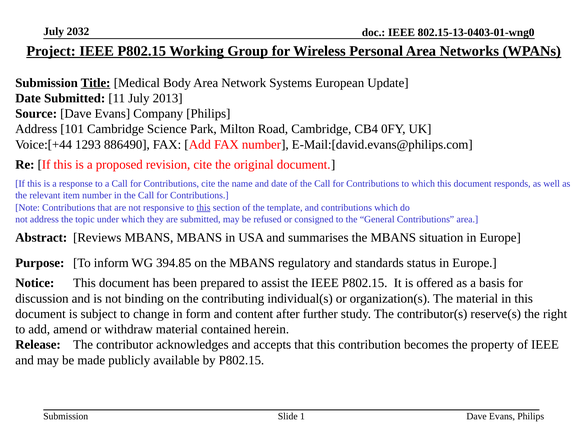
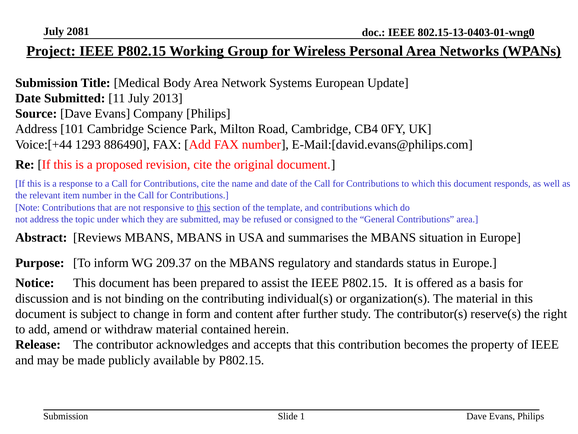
2032: 2032 -> 2081
Title underline: present -> none
394.85: 394.85 -> 209.37
